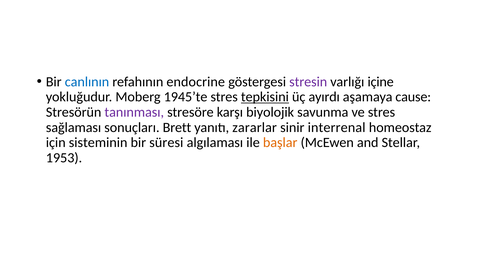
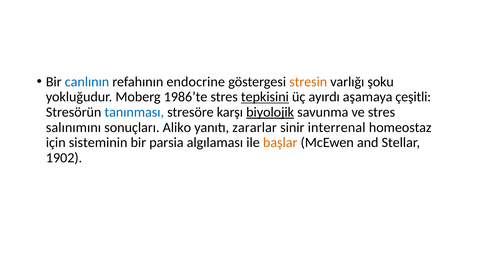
stresin colour: purple -> orange
içine: içine -> şoku
1945’te: 1945’te -> 1986’te
cause: cause -> çeşitli
tanınması colour: purple -> blue
biyolojik underline: none -> present
sağlaması: sağlaması -> salınımını
Brett: Brett -> Aliko
süresi: süresi -> parsia
1953: 1953 -> 1902
